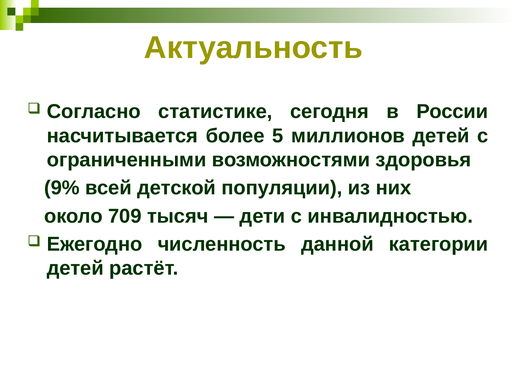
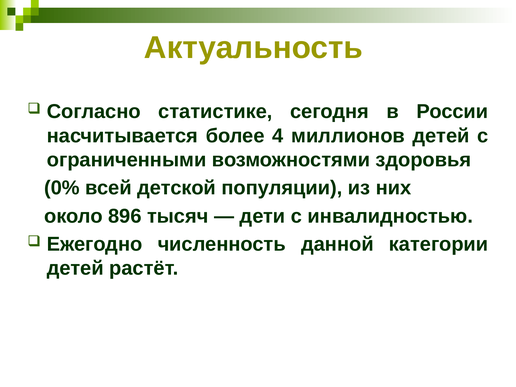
5: 5 -> 4
9%: 9% -> 0%
709: 709 -> 896
